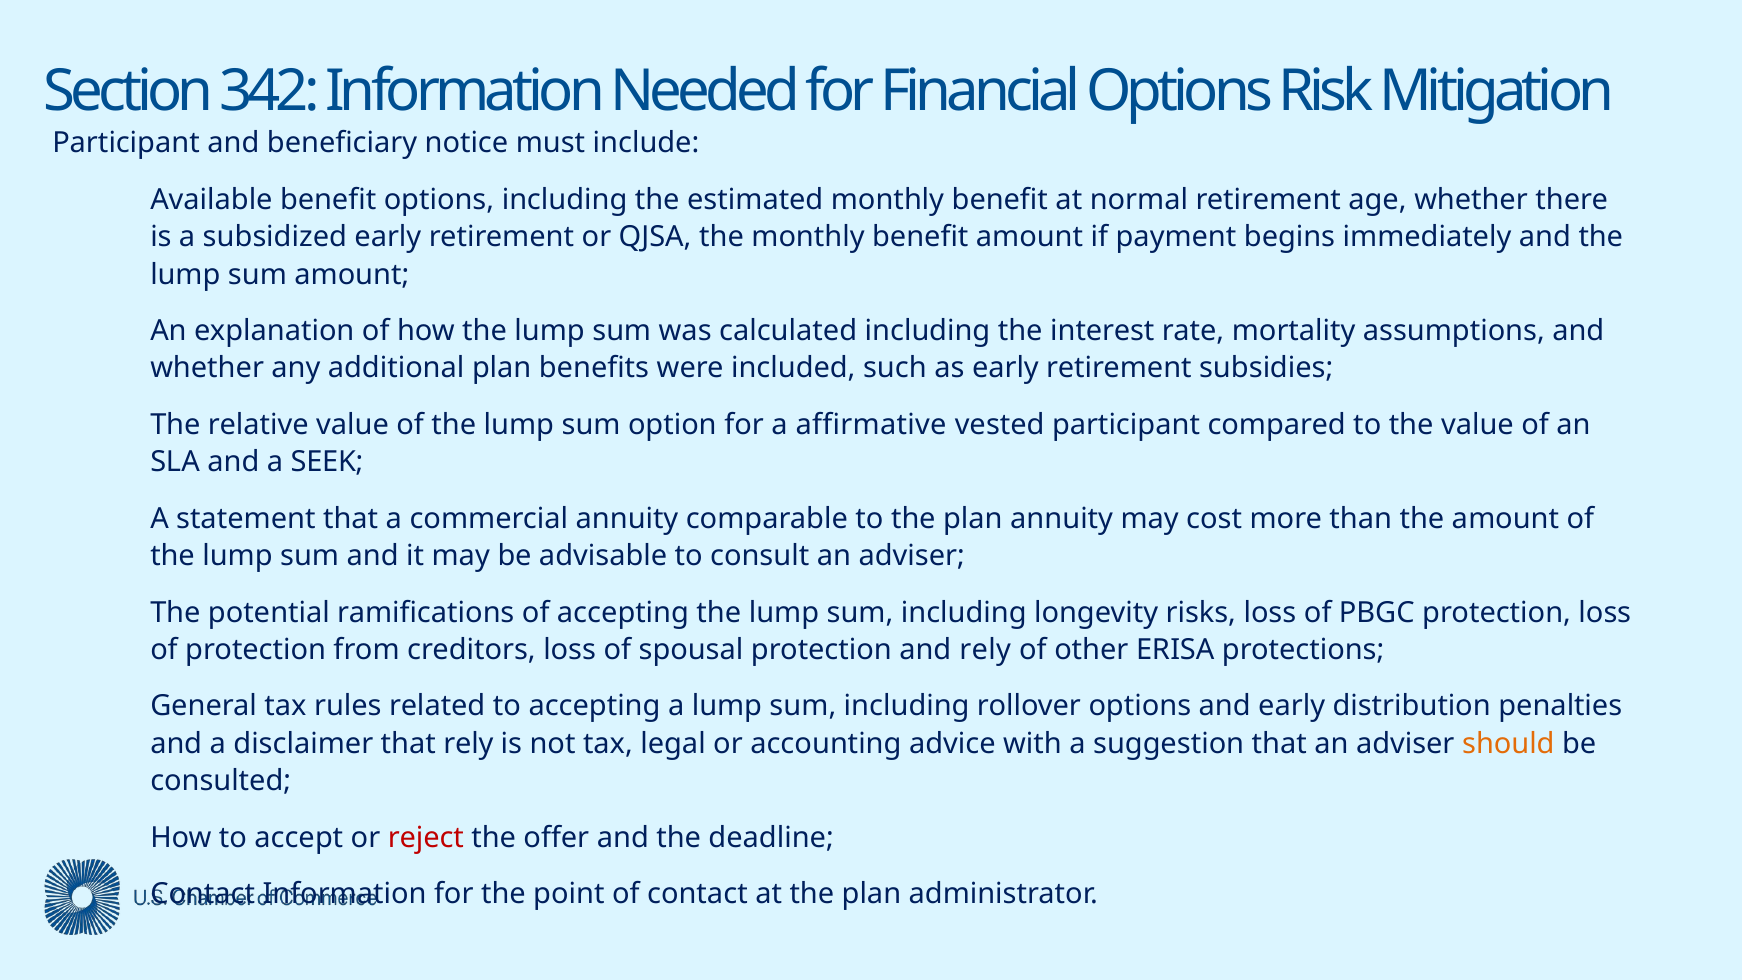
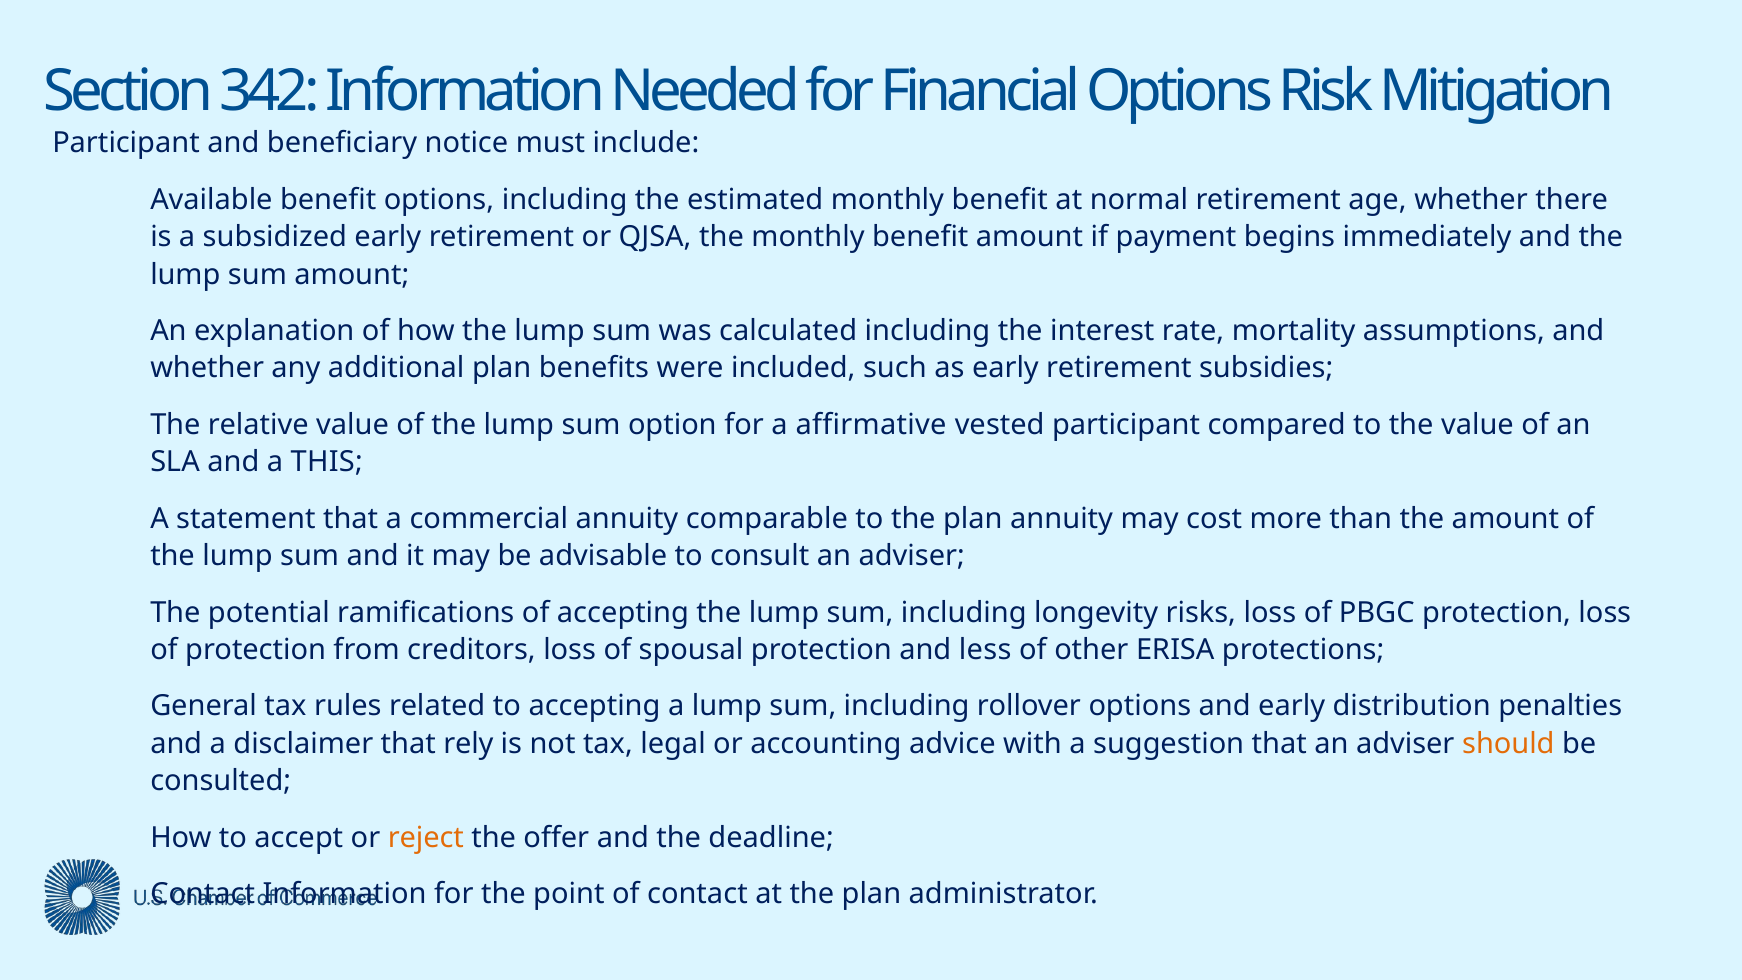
SEEK: SEEK -> THIS
and rely: rely -> less
reject colour: red -> orange
